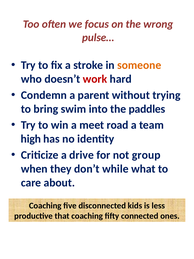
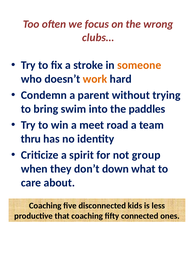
pulse…: pulse… -> clubs…
work colour: red -> orange
high: high -> thru
drive: drive -> spirit
while: while -> down
